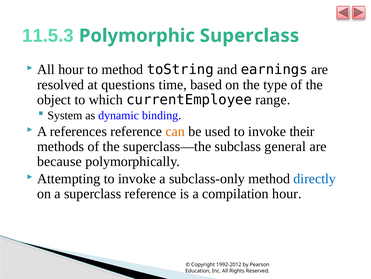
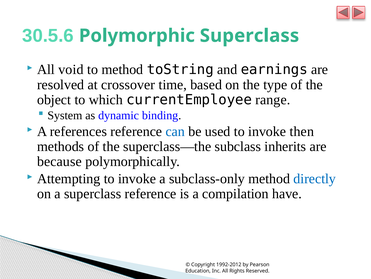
11.5.3: 11.5.3 -> 30.5.6
All hour: hour -> void
questions: questions -> crossover
can colour: orange -> blue
their: their -> then
general: general -> inherits
compilation hour: hour -> have
